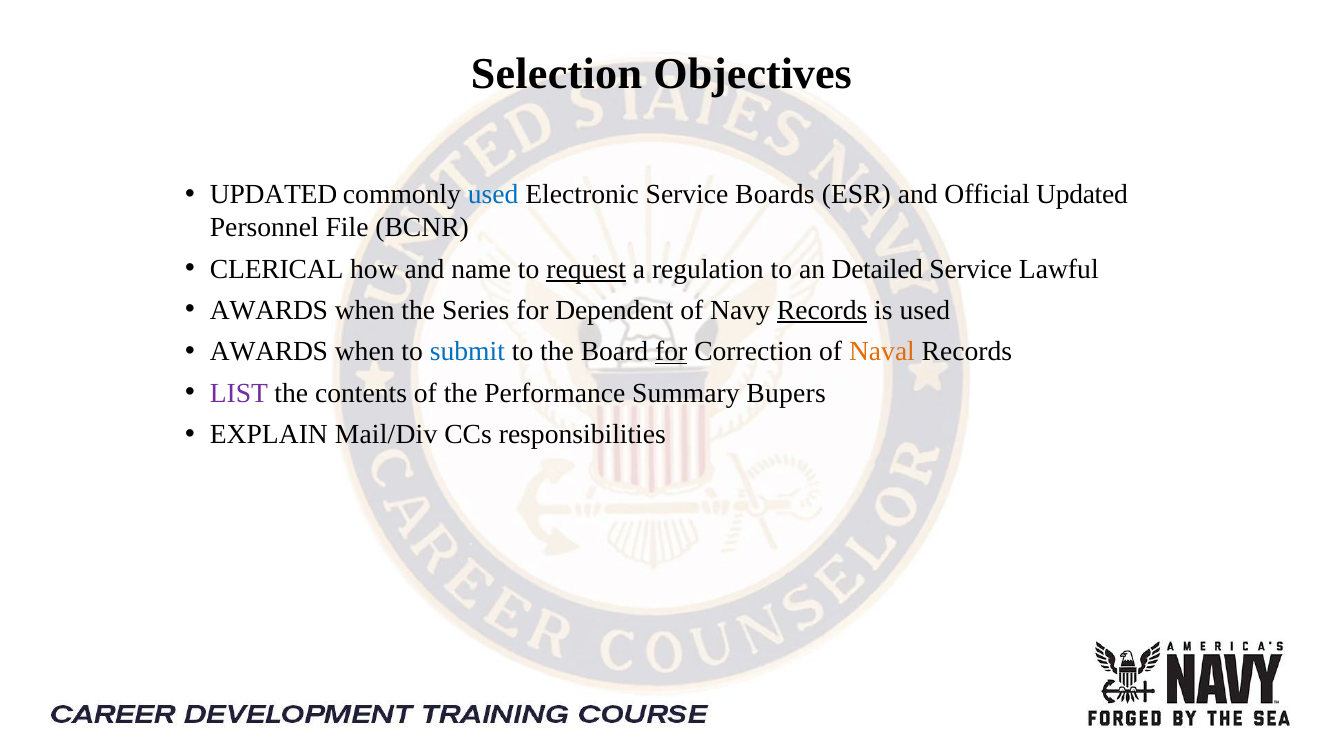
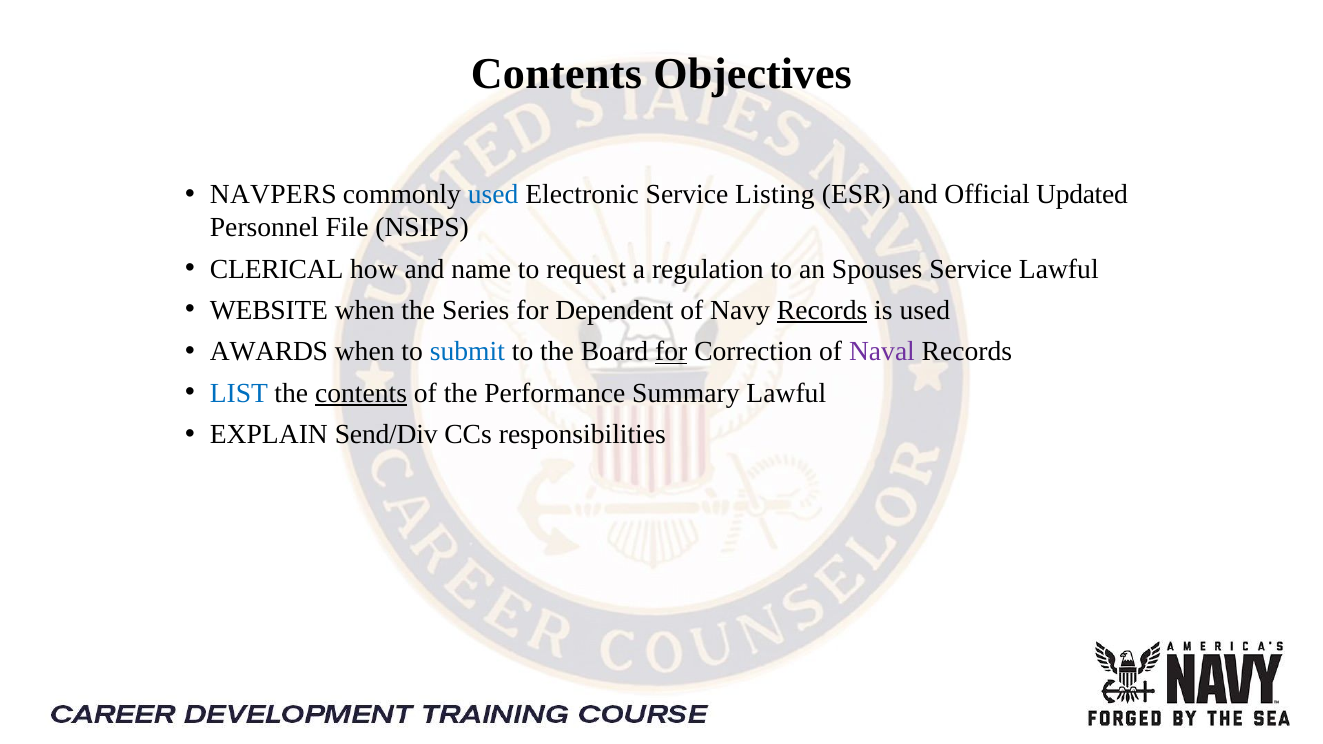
Selection at (556, 74): Selection -> Contents
UPDATED at (274, 195): UPDATED -> NAVPERS
Boards: Boards -> Listing
BCNR: BCNR -> NSIPS
request underline: present -> none
Detailed: Detailed -> Spouses
AWARDS at (269, 311): AWARDS -> WEBSITE
Naval colour: orange -> purple
LIST colour: purple -> blue
contents at (361, 393) underline: none -> present
Summary Bupers: Bupers -> Lawful
Mail/Div: Mail/Div -> Send/Div
